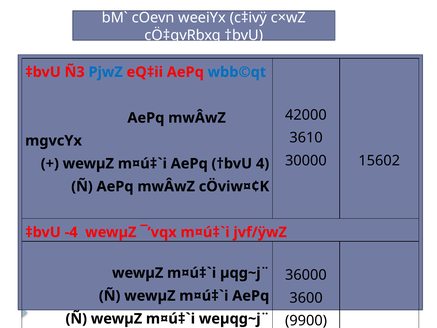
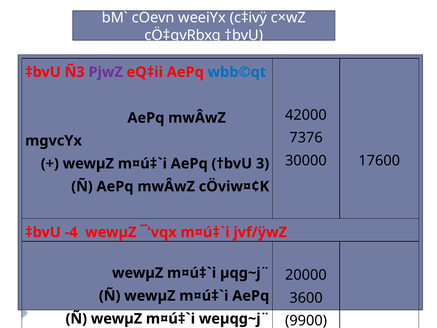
PjwZ colour: blue -> purple
3610: 3610 -> 7376
15602: 15602 -> 17600
4: 4 -> 3
36000: 36000 -> 20000
